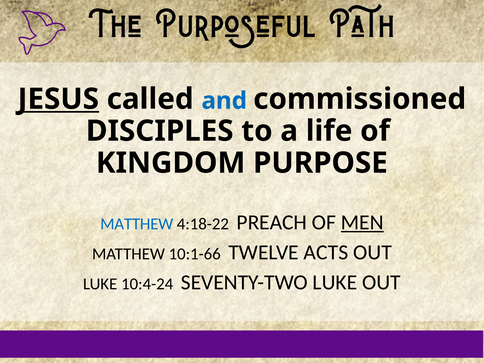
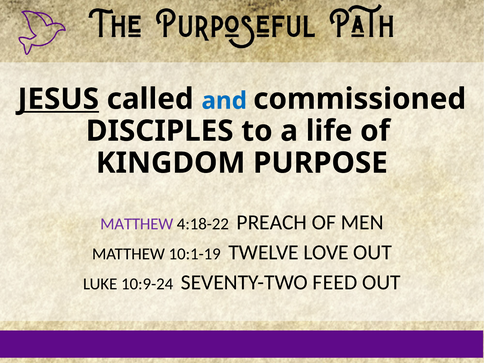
MATTHEW at (137, 224) colour: blue -> purple
MEN underline: present -> none
10:1-66: 10:1-66 -> 10:1-19
ACTS: ACTS -> LOVE
10:4-24: 10:4-24 -> 10:9-24
SEVENTY-TWO LUKE: LUKE -> FEED
